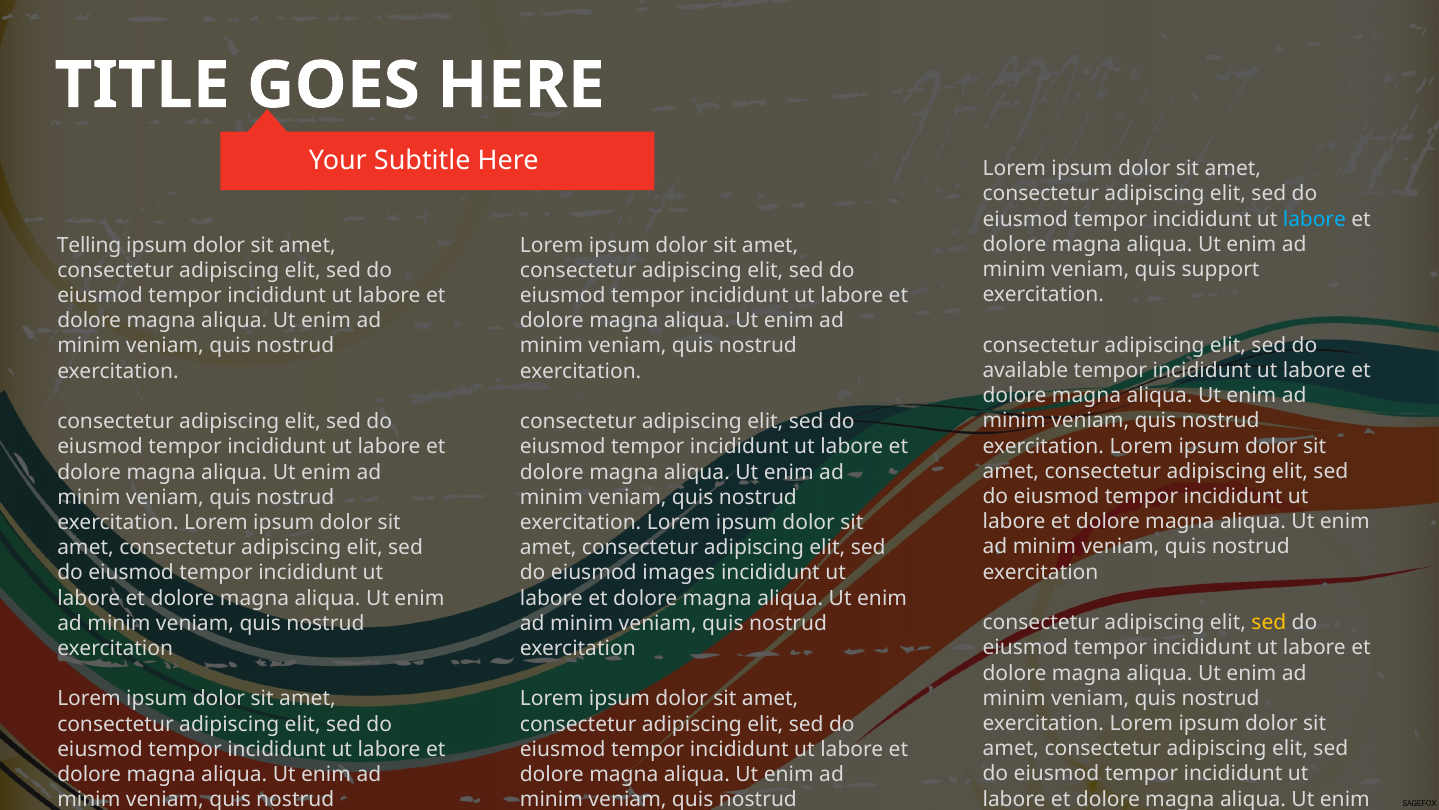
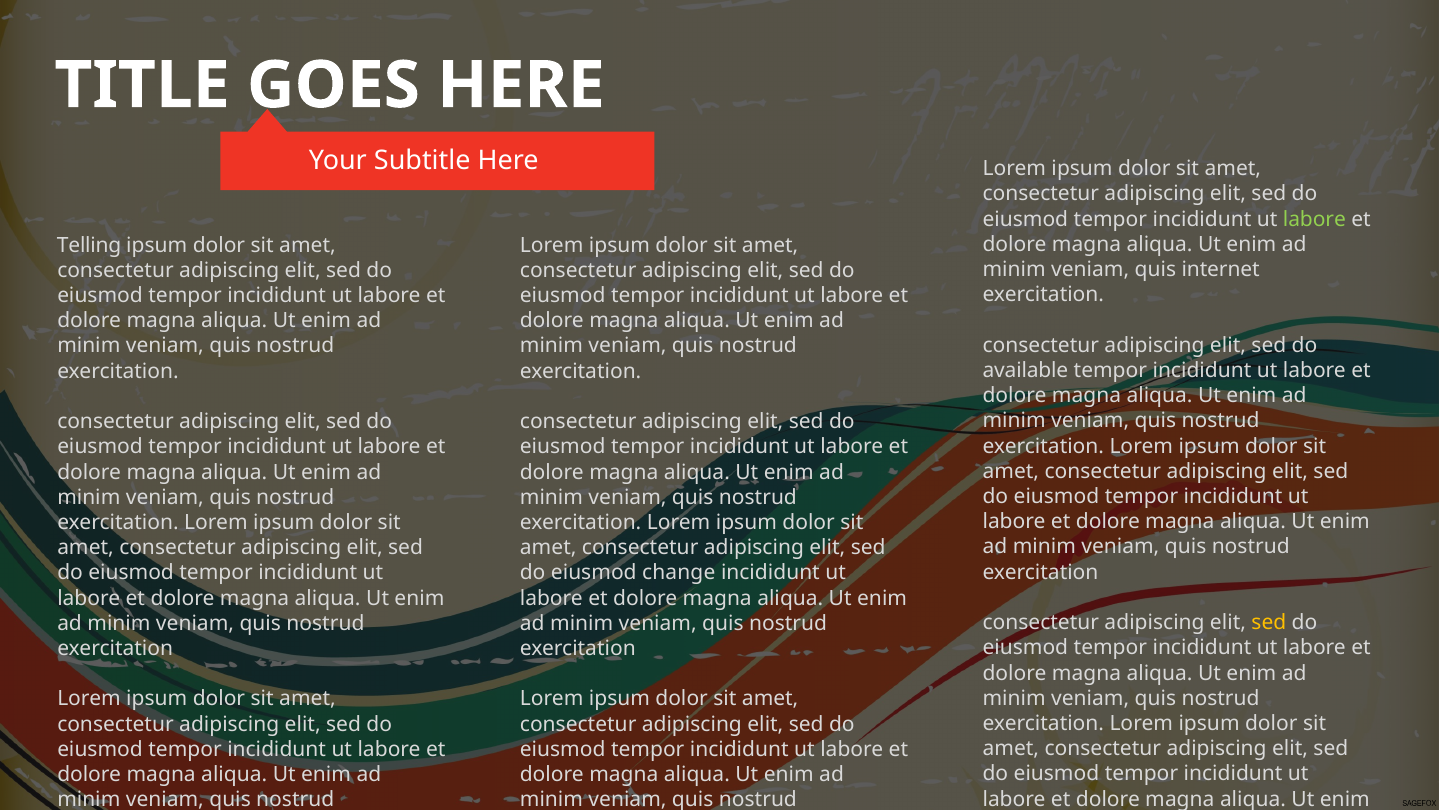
labore at (1314, 219) colour: light blue -> light green
support: support -> internet
images: images -> change
